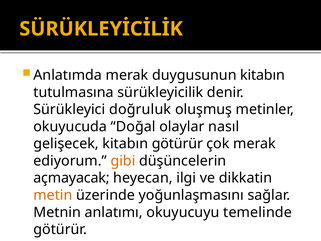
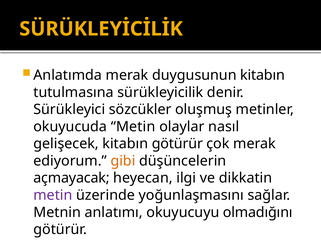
doğruluk: doğruluk -> sözcükler
okuyucuda Doğal: Doğal -> Metin
metin at (53, 195) colour: orange -> purple
temelinde: temelinde -> olmadığını
